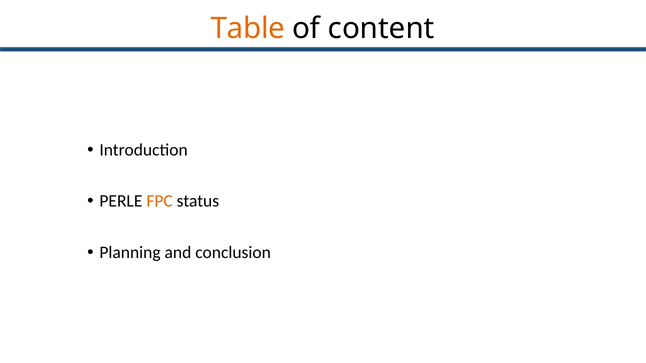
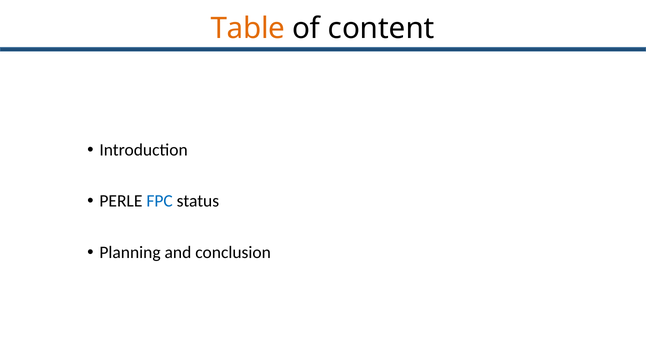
FPC colour: orange -> blue
